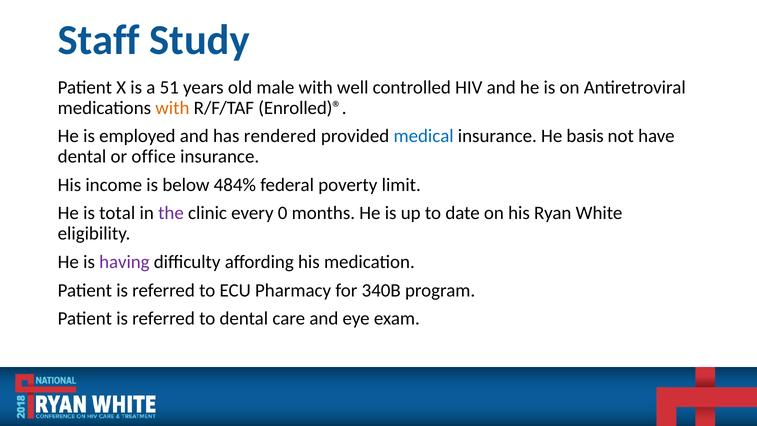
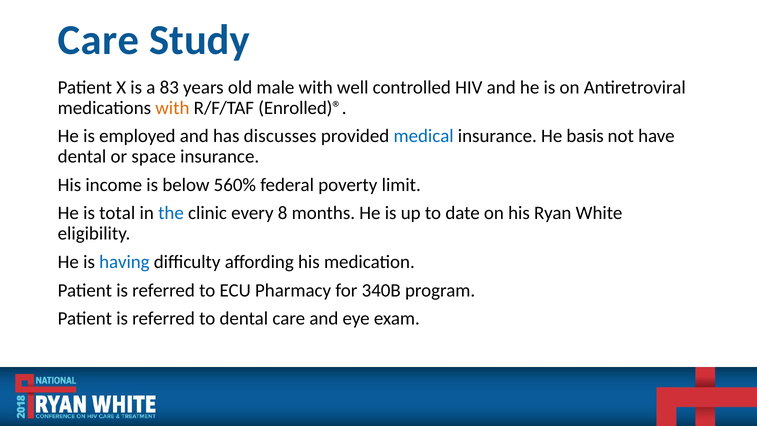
Staff at (99, 40): Staff -> Care
51: 51 -> 83
rendered: rendered -> discusses
office: office -> space
484%: 484% -> 560%
the colour: purple -> blue
0: 0 -> 8
having colour: purple -> blue
